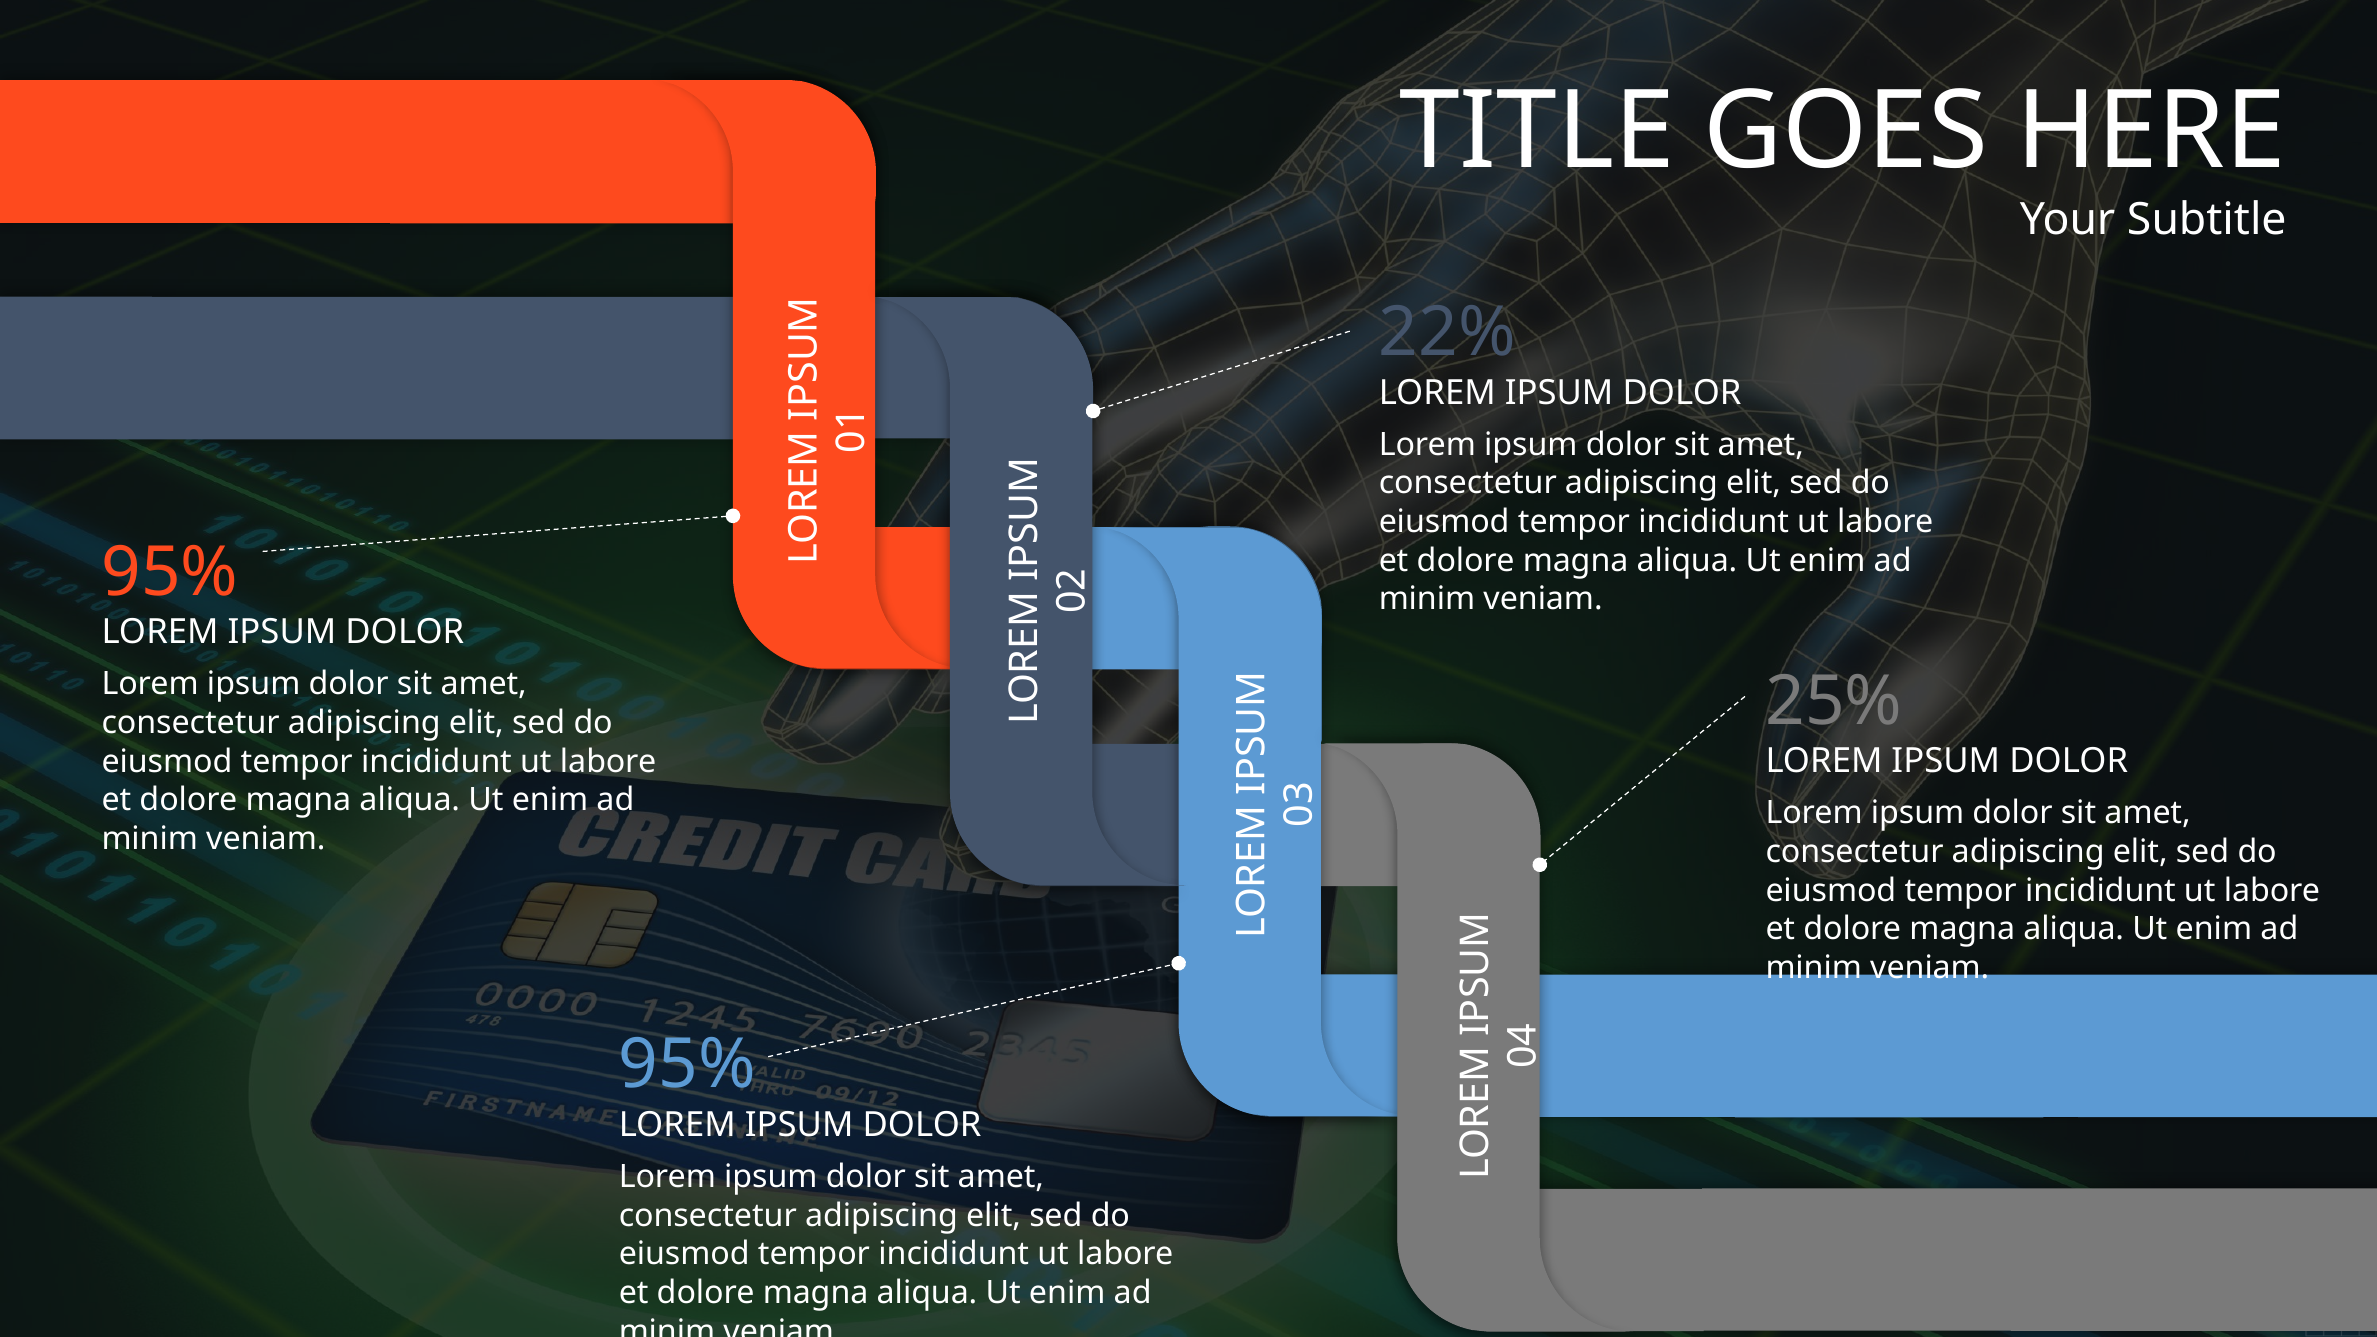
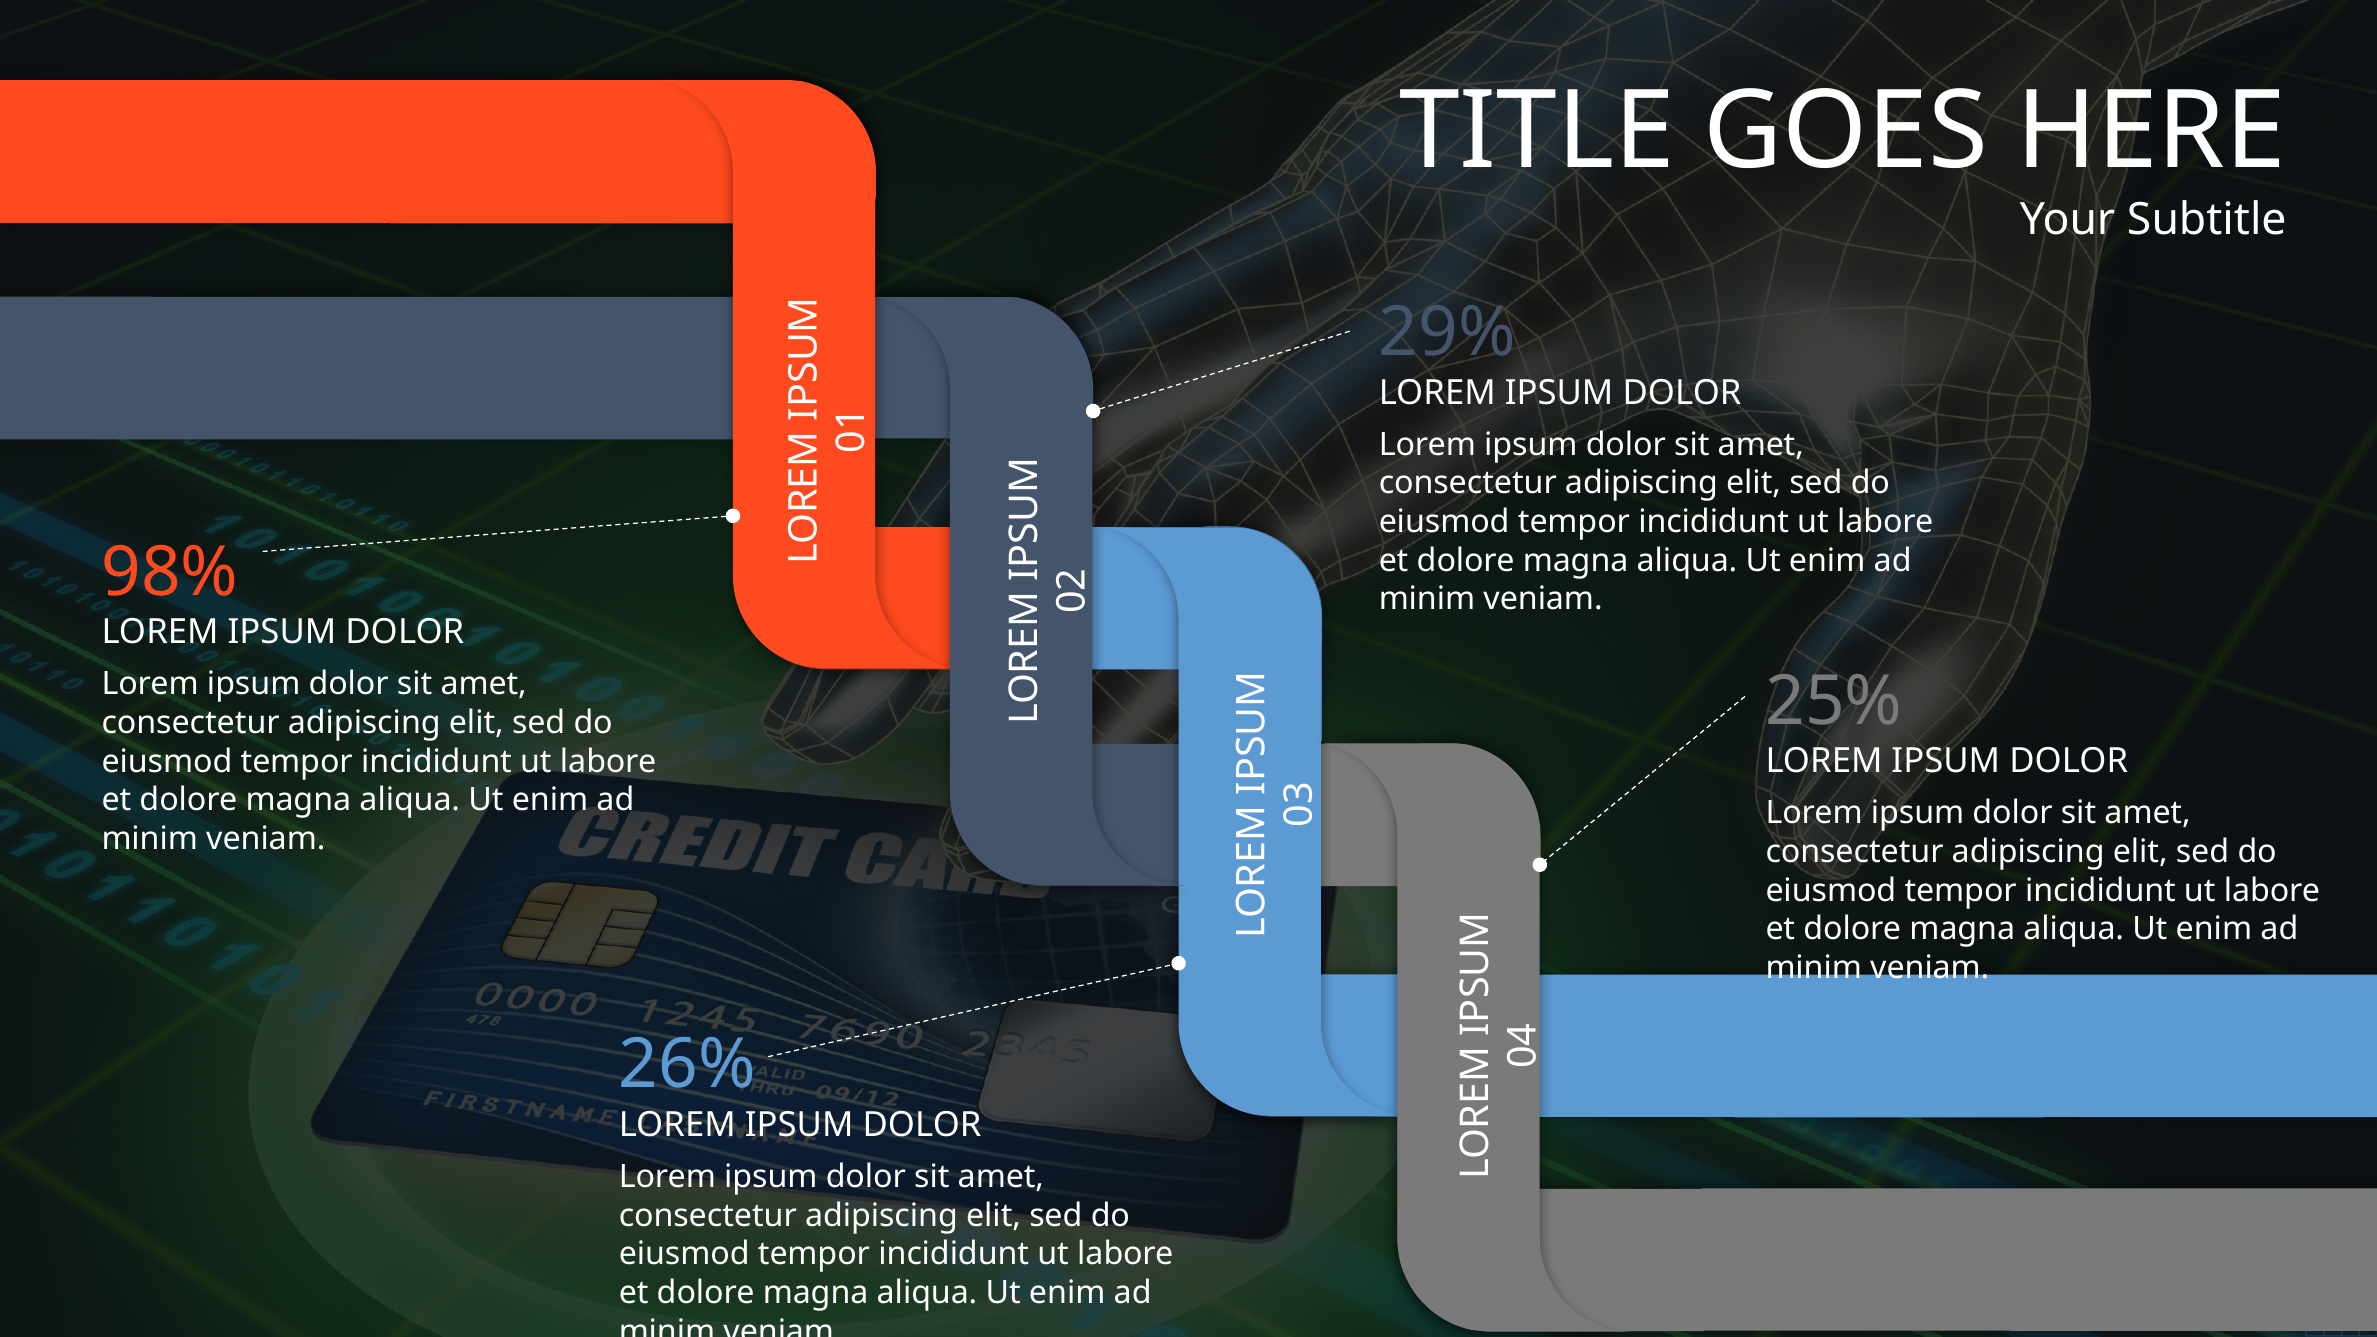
22%: 22% -> 29%
95% at (170, 573): 95% -> 98%
95% at (687, 1065): 95% -> 26%
